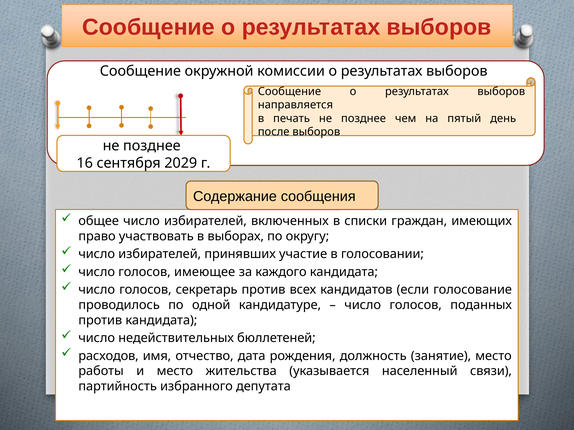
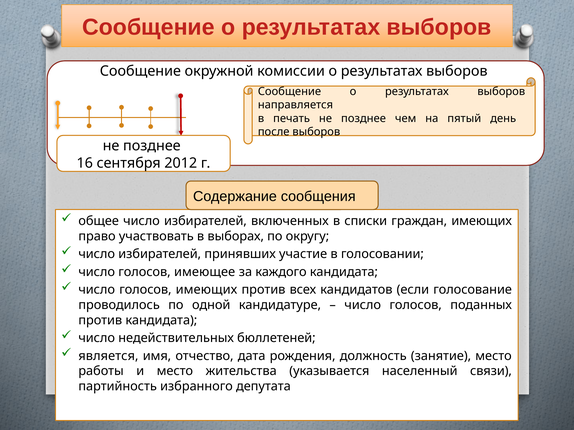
2029: 2029 -> 2012
голосов секретарь: секретарь -> имеющих
расходов: расходов -> является
